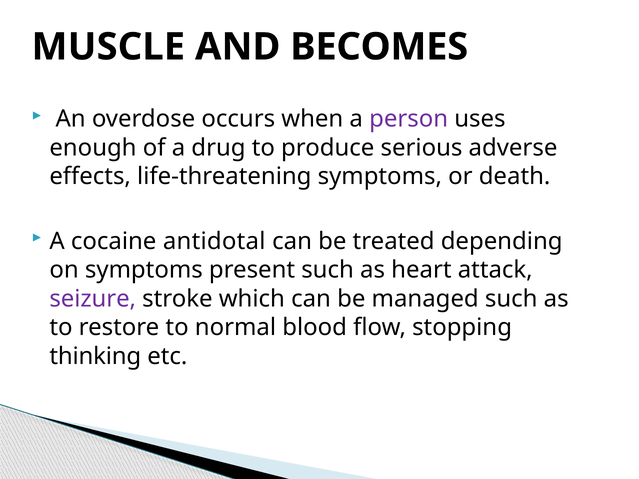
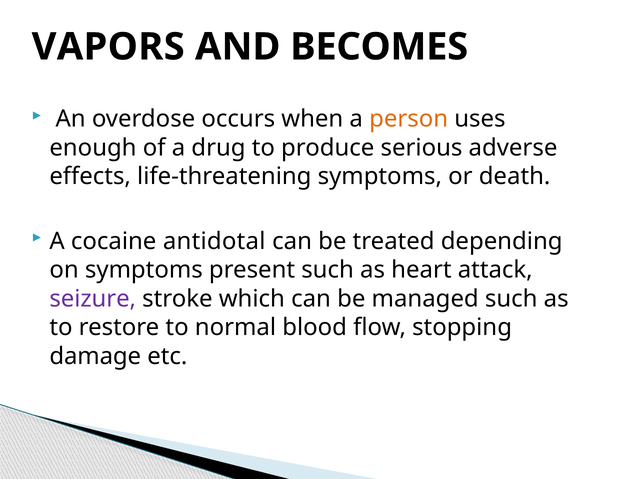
MUSCLE: MUSCLE -> VAPORS
person colour: purple -> orange
thinking: thinking -> damage
